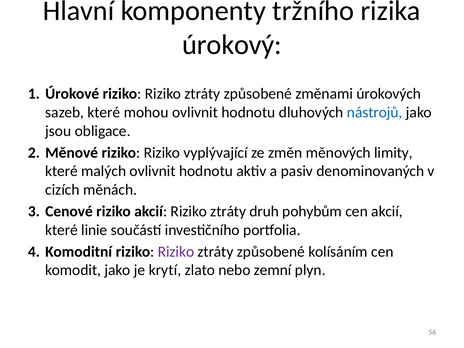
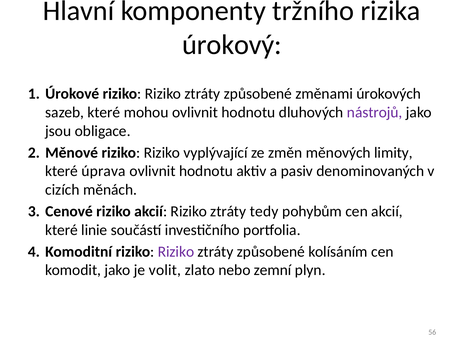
nástrojů colour: blue -> purple
malých: malých -> úprava
druh: druh -> tedy
krytí: krytí -> volit
